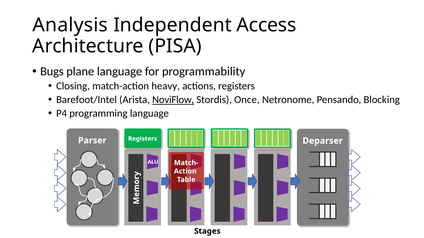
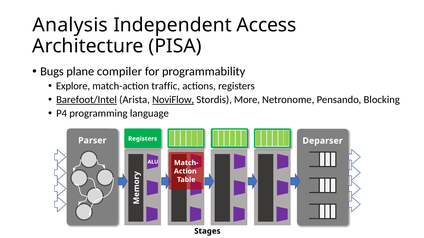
plane language: language -> compiler
Closing: Closing -> Explore
heavy: heavy -> traffic
Barefoot/Intel underline: none -> present
Once: Once -> More
